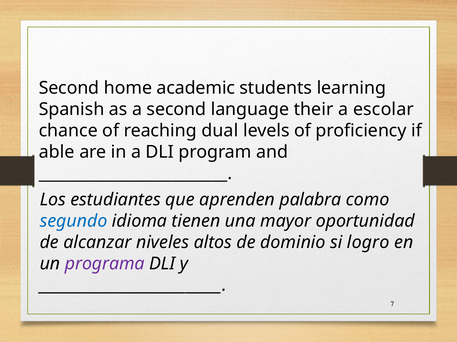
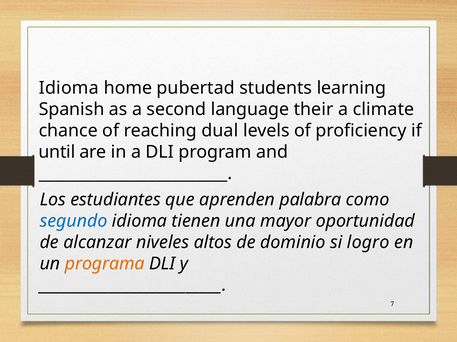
Second at (69, 88): Second -> Idioma
academic: academic -> pubertad
escolar: escolar -> climate
able: able -> until
programa colour: purple -> orange
